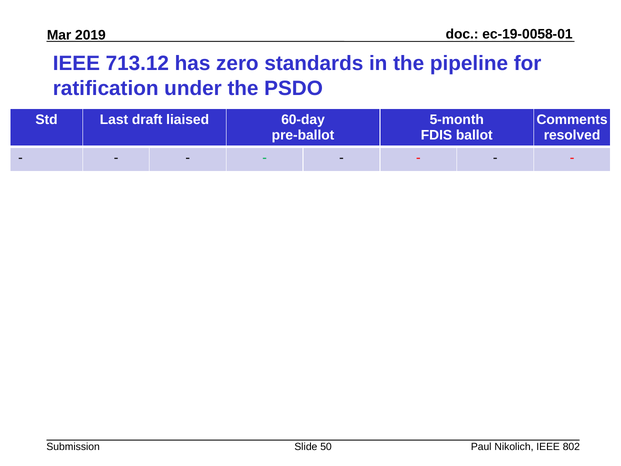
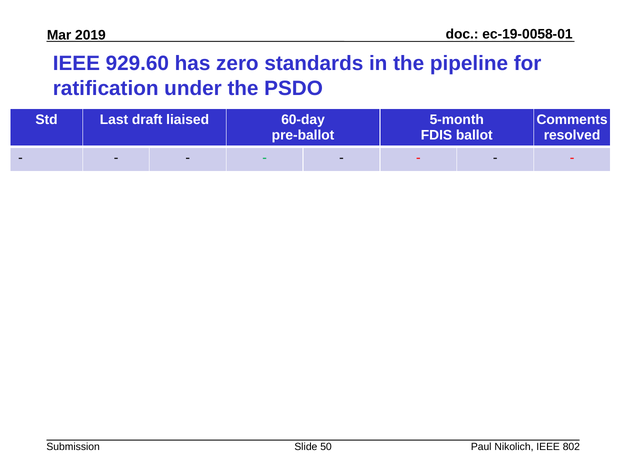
713.12: 713.12 -> 929.60
